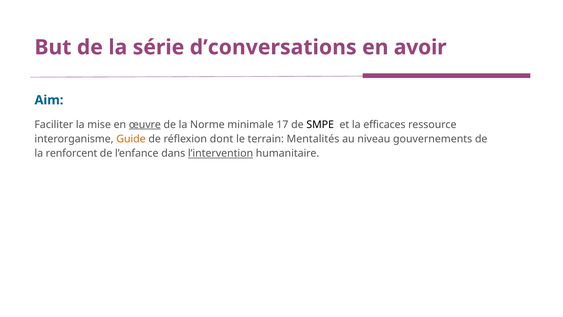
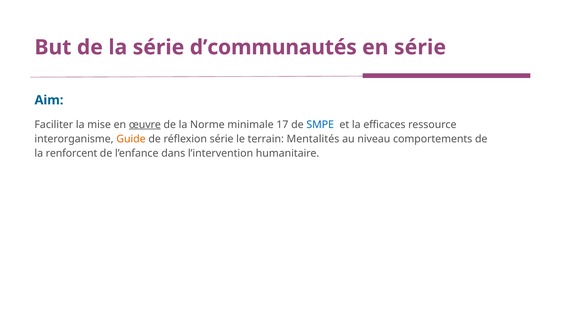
d’conversations: d’conversations -> d’communautés
en avoir: avoir -> série
SMPE colour: black -> blue
réflexion dont: dont -> série
gouvernements: gouvernements -> comportements
l’intervention underline: present -> none
